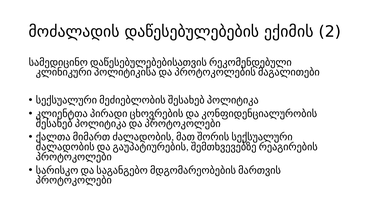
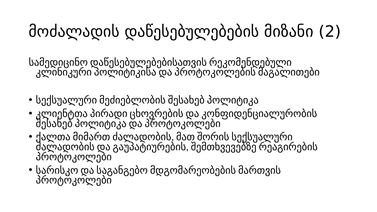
ექიმის: ექიმის -> მიზანი
